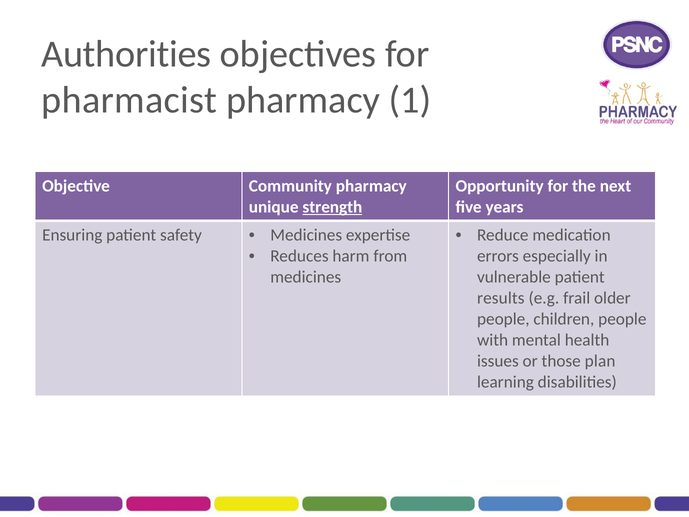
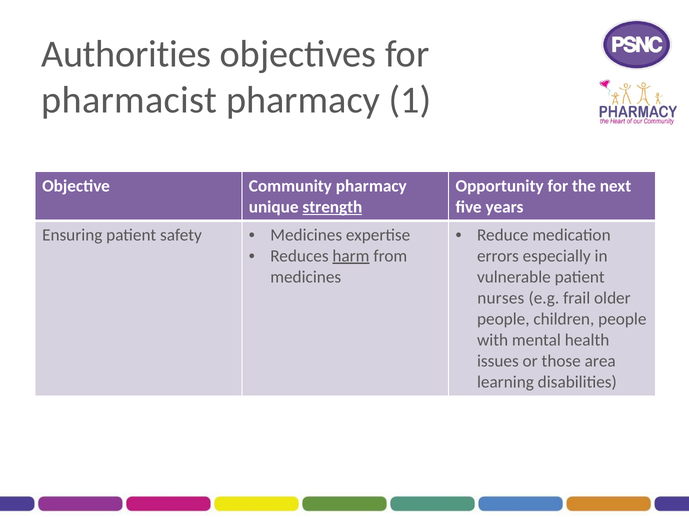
harm underline: none -> present
results: results -> nurses
plan: plan -> area
